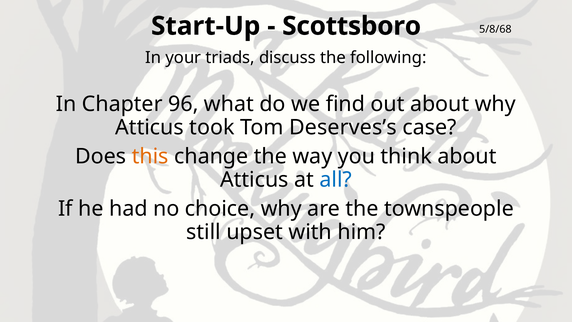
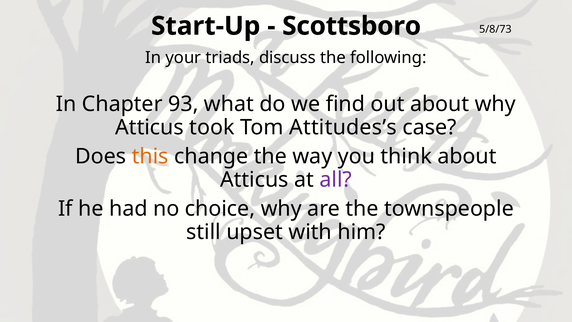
5/8/68: 5/8/68 -> 5/8/73
96: 96 -> 93
Deserves’s: Deserves’s -> Attitudes’s
all colour: blue -> purple
